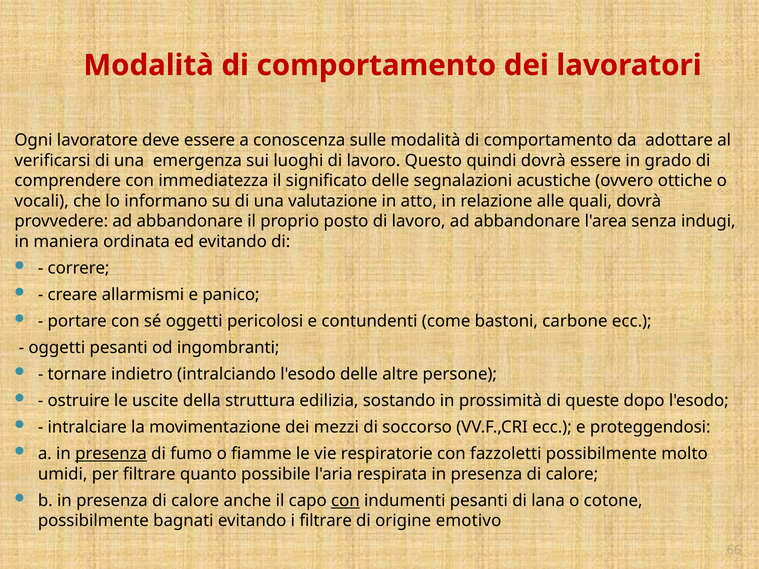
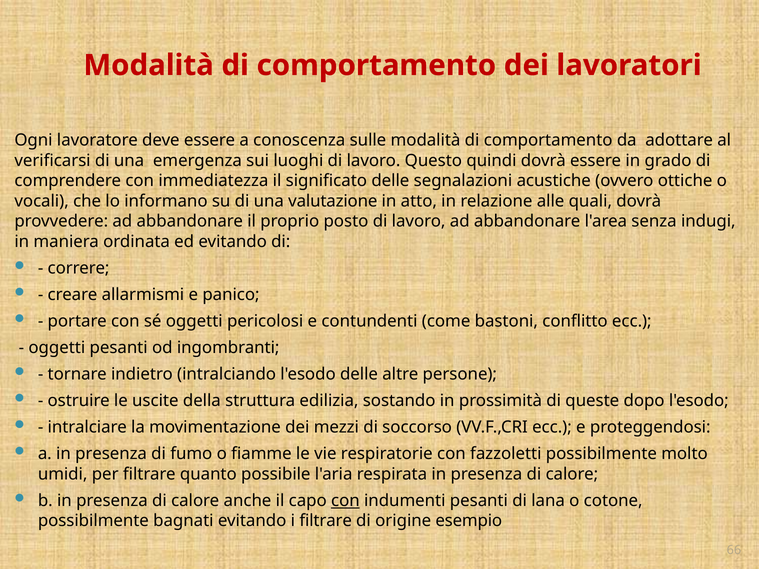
carbone: carbone -> conflitto
presenza at (111, 454) underline: present -> none
emotivo: emotivo -> esempio
